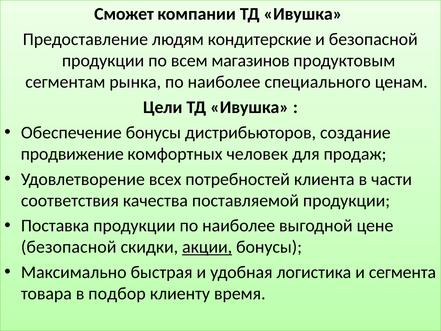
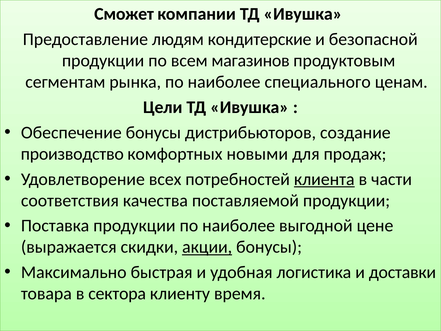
продвижение: продвижение -> производство
человек: человек -> новыми
клиента underline: none -> present
безопасной at (69, 247): безопасной -> выражается
сегмента: сегмента -> доставки
подбор: подбор -> сектора
